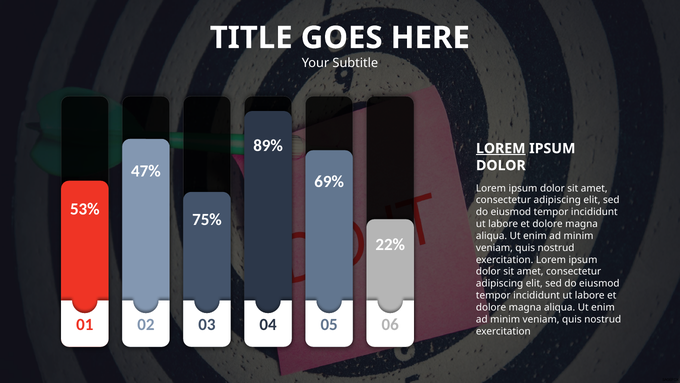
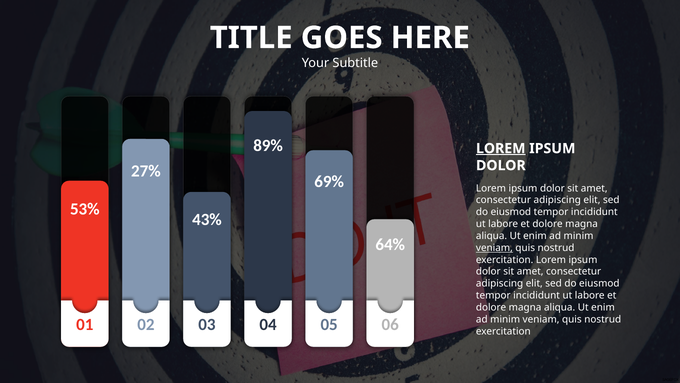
47%: 47% -> 27%
75%: 75% -> 43%
22%: 22% -> 64%
veniam at (494, 248) underline: none -> present
